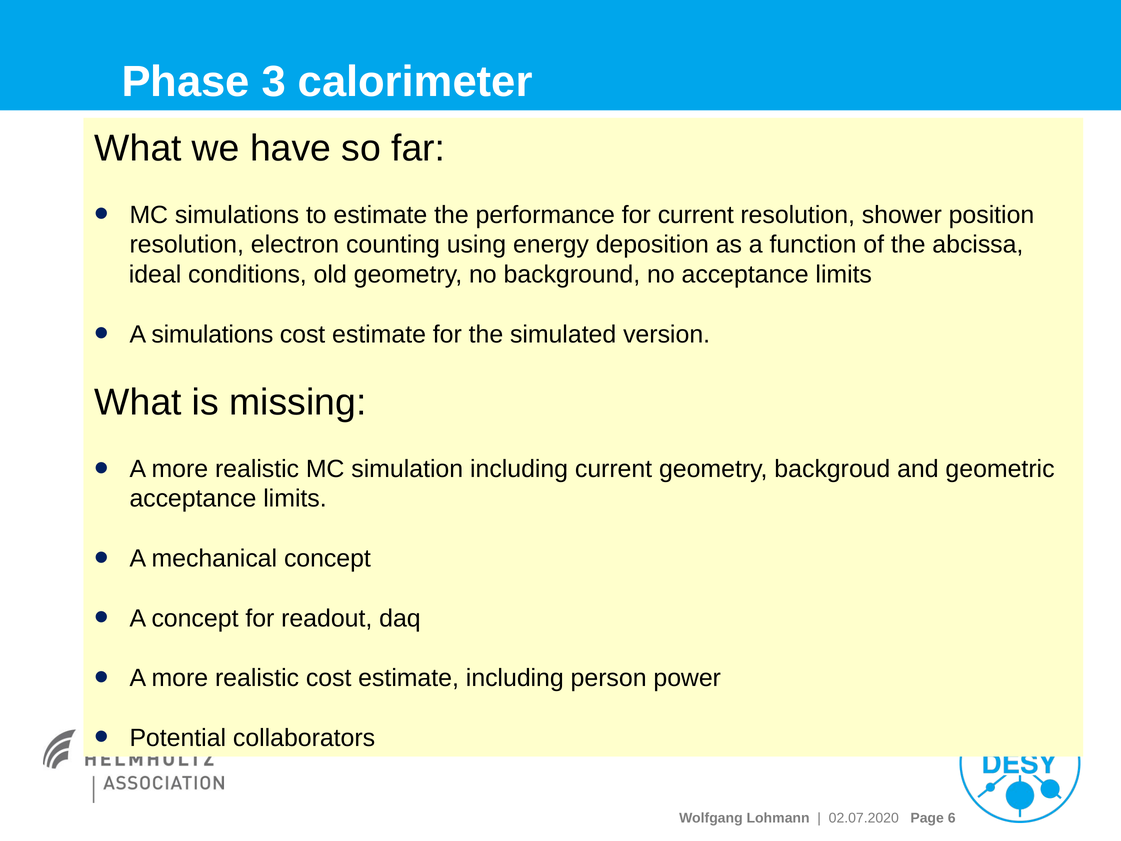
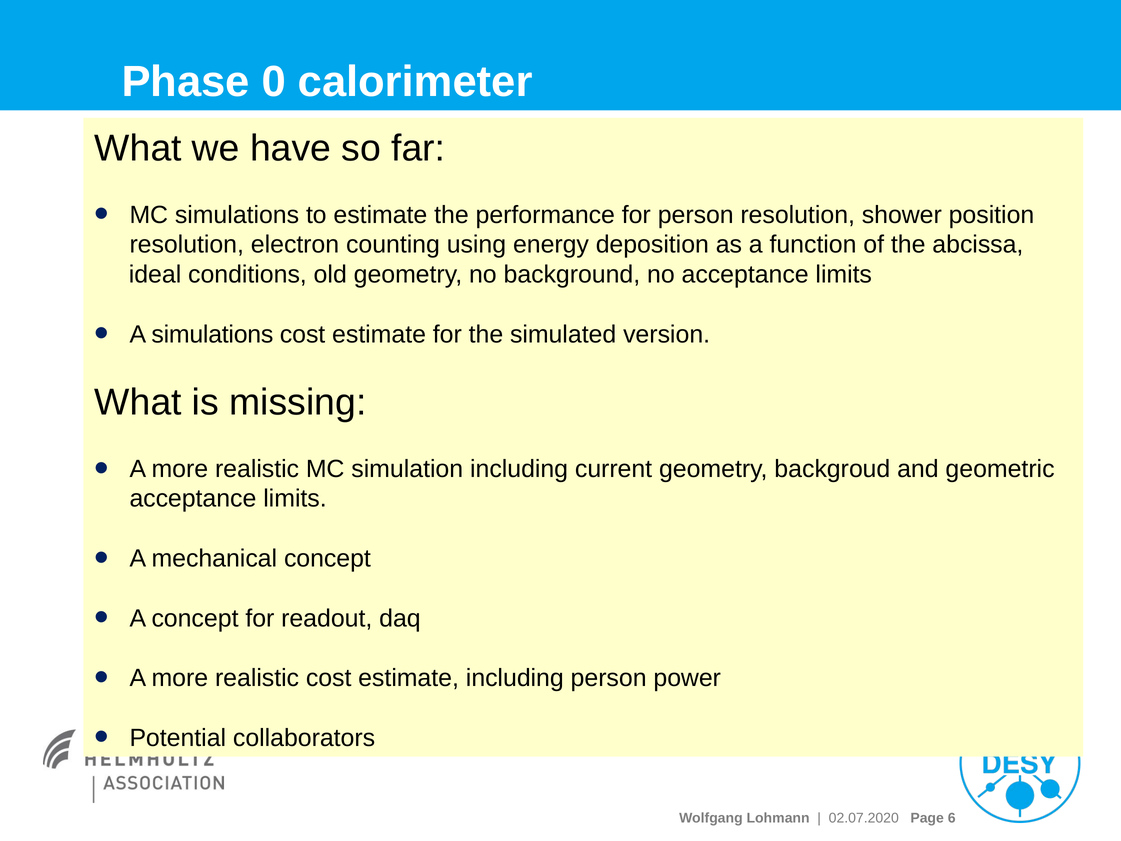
3: 3 -> 0
for current: current -> person
